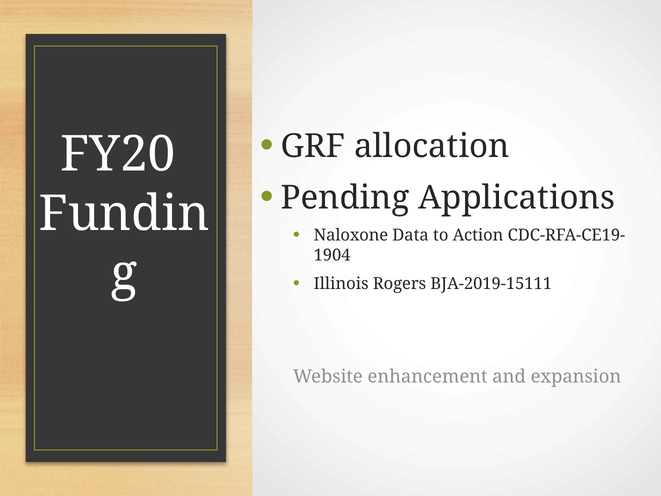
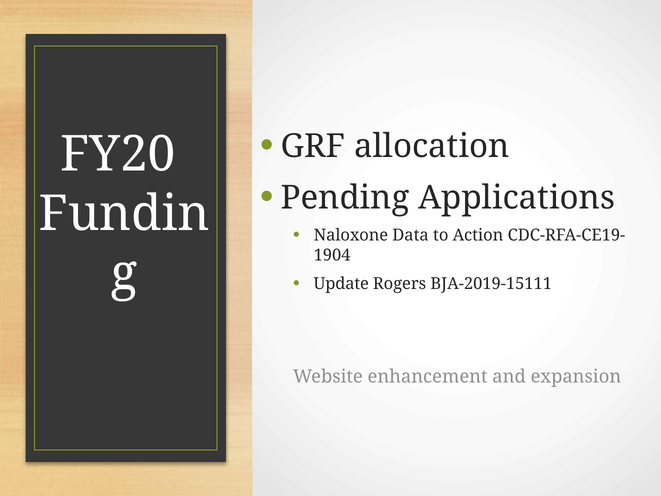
Illinois: Illinois -> Update
